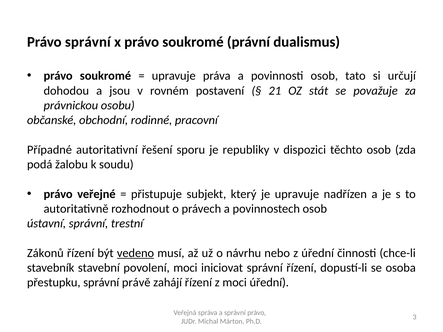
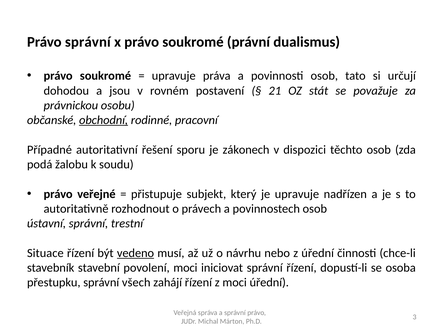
obchodní underline: none -> present
republiky: republiky -> zákonech
Zákonů: Zákonů -> Situace
právě: právě -> všech
